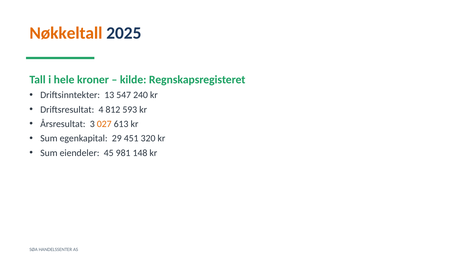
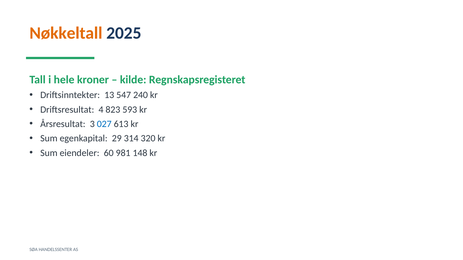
812: 812 -> 823
027 colour: orange -> blue
451: 451 -> 314
45: 45 -> 60
